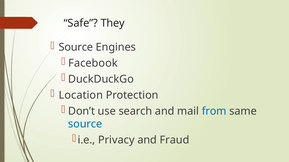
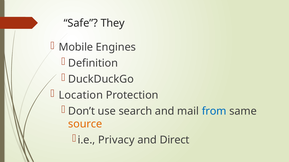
Source at (76, 47): Source -> Mobile
Facebook: Facebook -> Definition
source at (85, 124) colour: blue -> orange
Fraud: Fraud -> Direct
